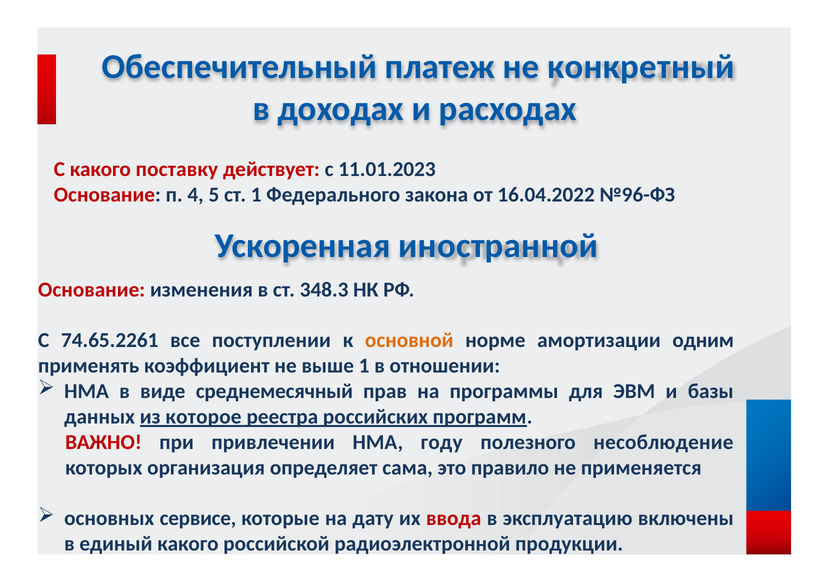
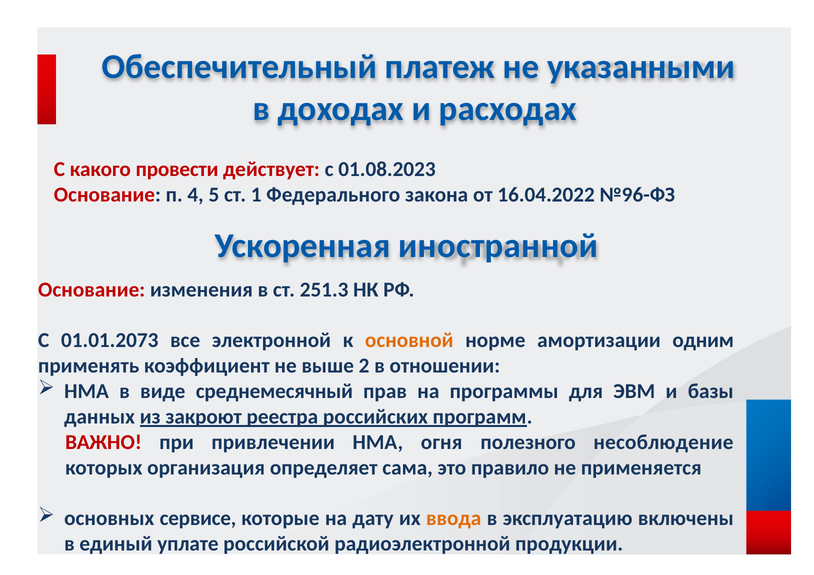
конкретный: конкретный -> указанными
поставку: поставку -> провести
11.01.2023: 11.01.2023 -> 01.08.2023
348.3: 348.3 -> 251.3
74.65.2261: 74.65.2261 -> 01.01.2073
поступлении: поступлении -> электронной
выше 1: 1 -> 2
которое: которое -> закроют
году: году -> огня
ввода colour: red -> orange
единый какого: какого -> уплате
